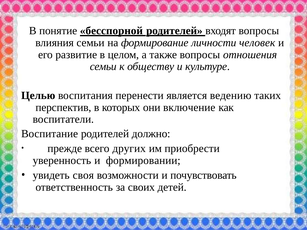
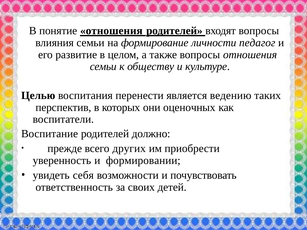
понятие бесспорной: бесспорной -> отношения
человек: человек -> педагог
включение: включение -> оценочных
своя: своя -> себя
